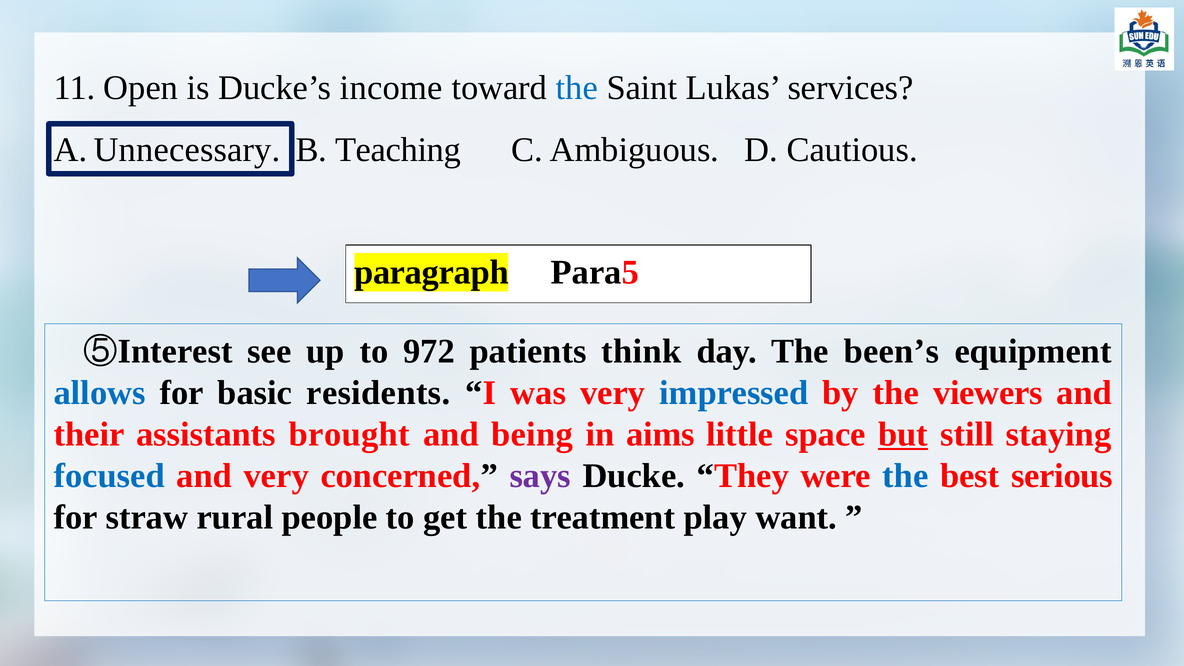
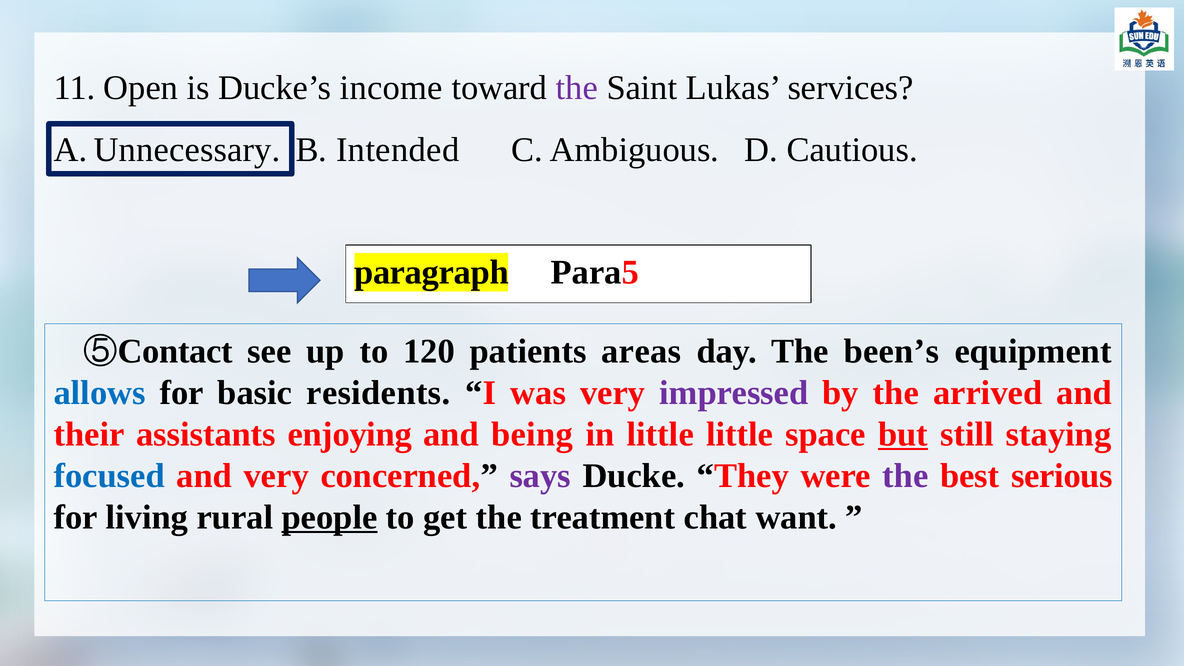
the at (577, 88) colour: blue -> purple
Teaching: Teaching -> Intended
Interest: Interest -> Contact
972: 972 -> 120
think: think -> areas
impressed colour: blue -> purple
viewers: viewers -> arrived
brought: brought -> enjoying
in aims: aims -> little
the at (905, 476) colour: blue -> purple
straw: straw -> living
people underline: none -> present
play: play -> chat
